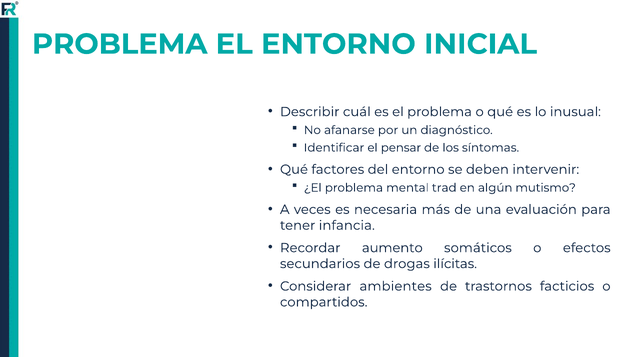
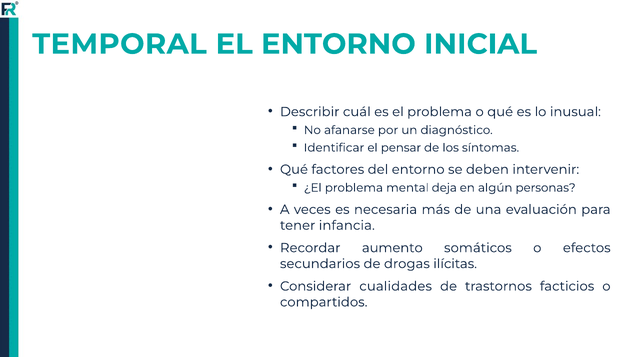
PROBLEMA at (120, 44): PROBLEMA -> TEMPORAL
trad: trad -> deja
mutismo: mutismo -> personas
ambientes: ambientes -> cualidades
